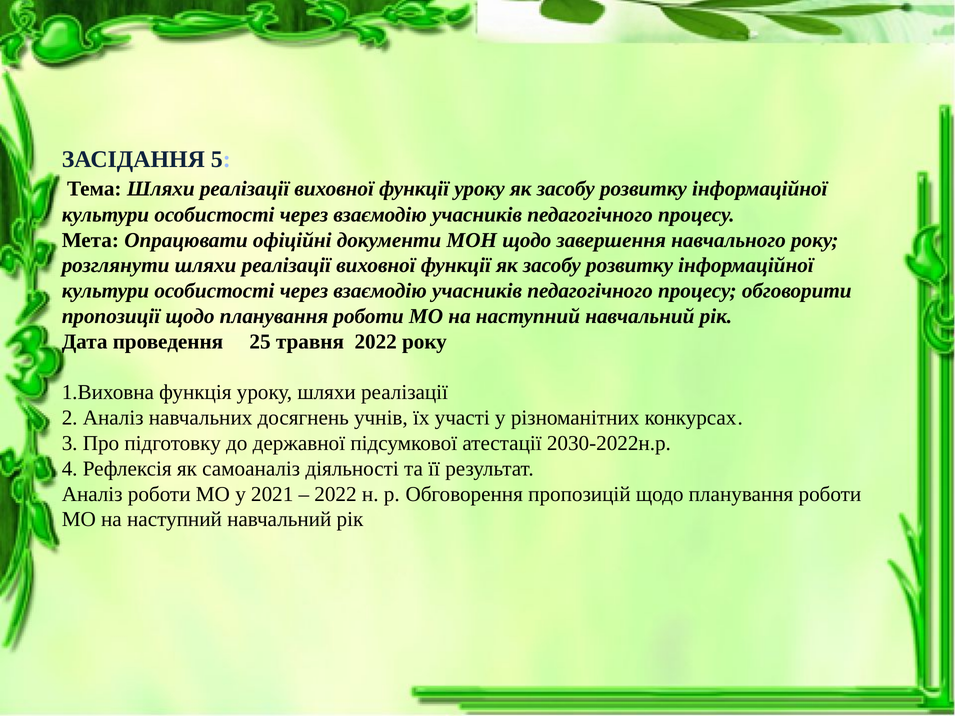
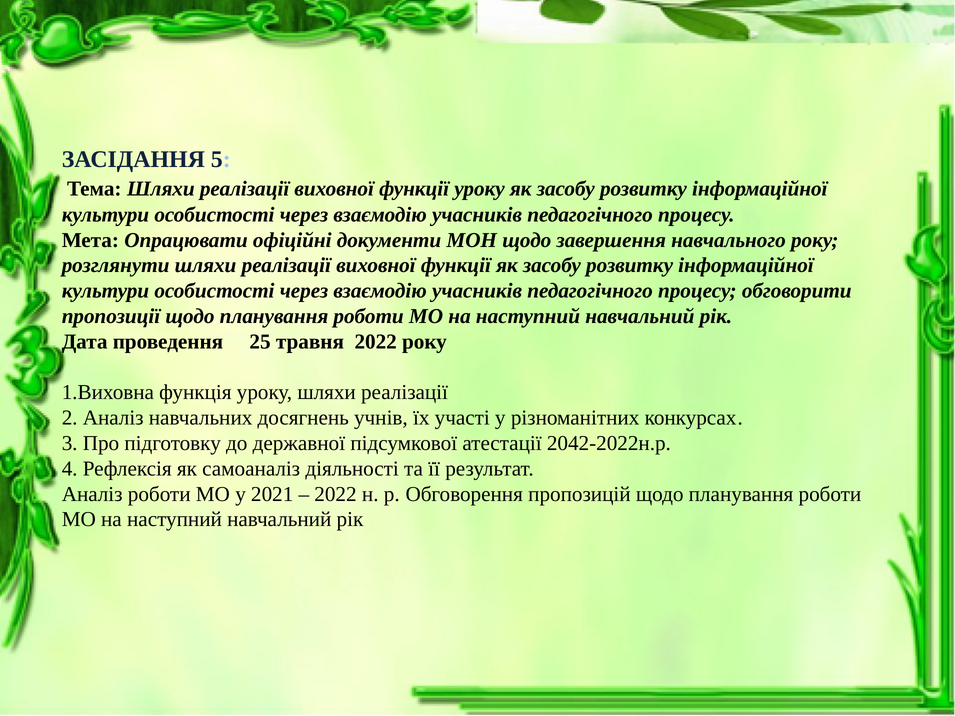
2030-2022н.р: 2030-2022н.р -> 2042-2022н.р
